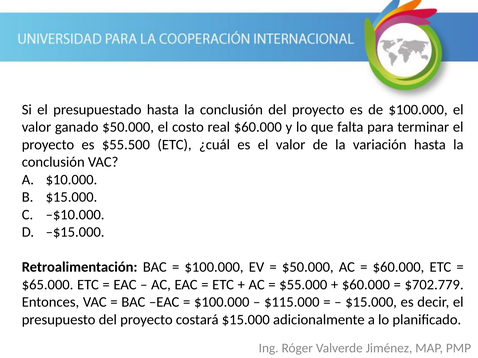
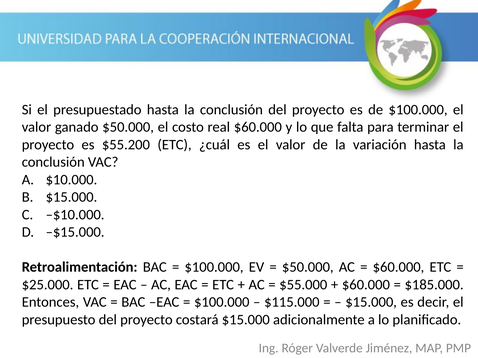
$55.500: $55.500 -> $55.200
$65.000: $65.000 -> $25.000
$702.779: $702.779 -> $185.000
